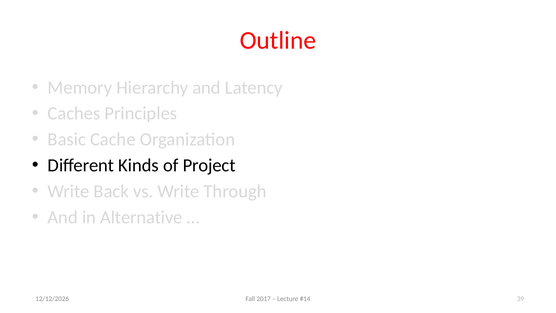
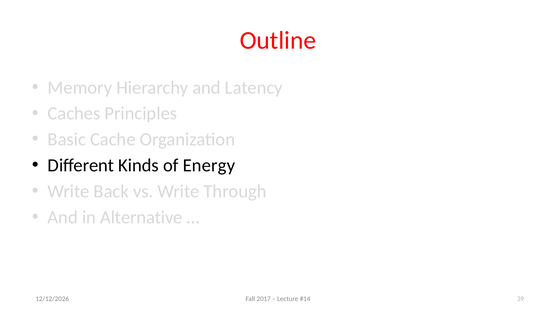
Project: Project -> Energy
